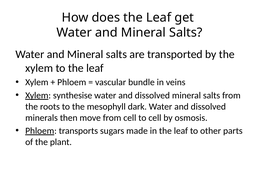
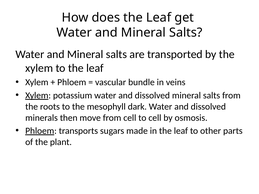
synthesise: synthesise -> potassium
